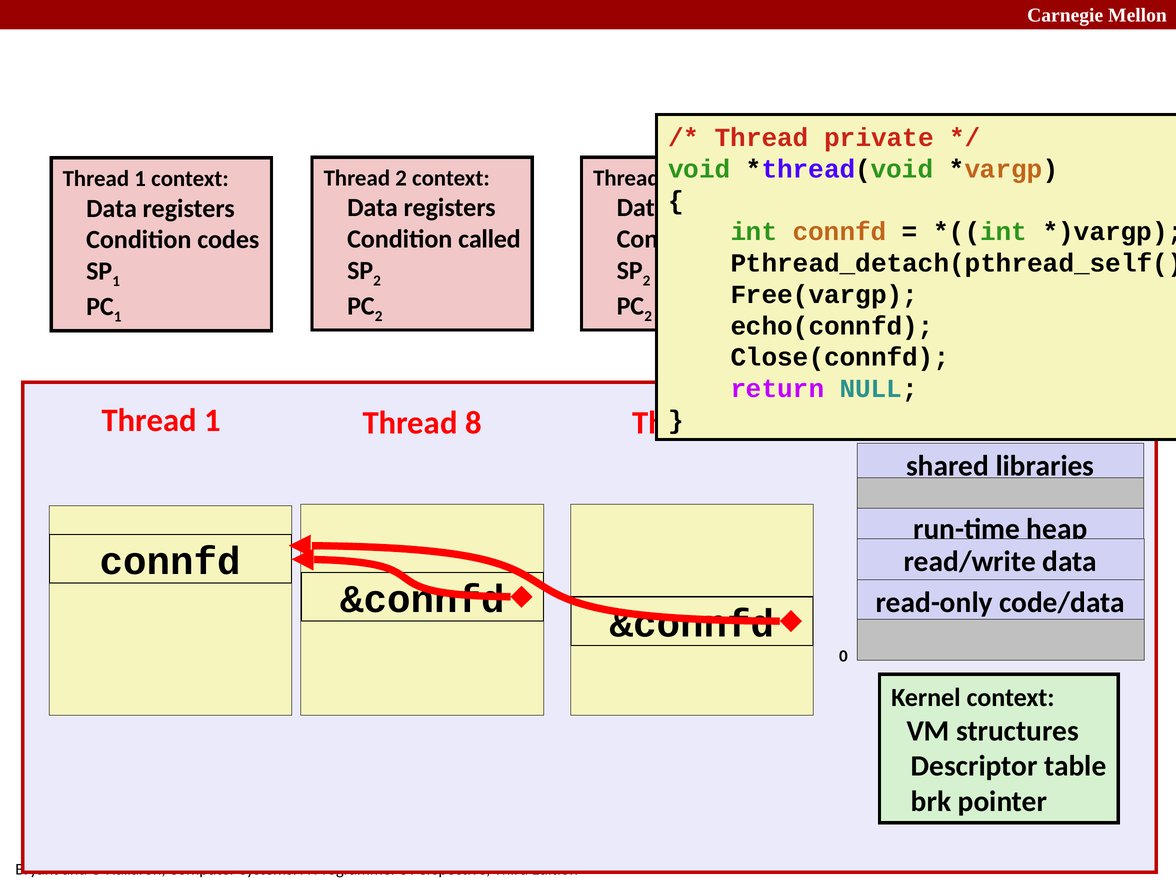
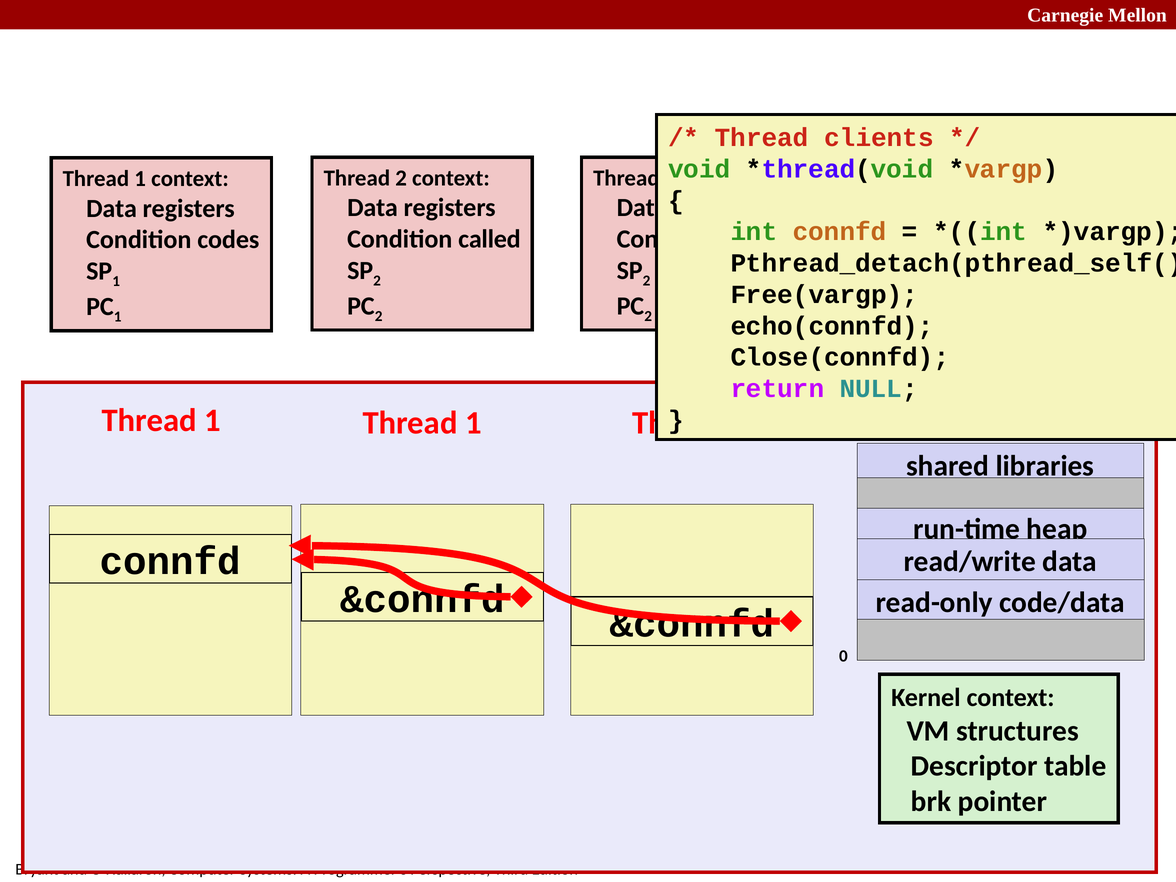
private: private -> clients
8 at (473, 423): 8 -> 1
